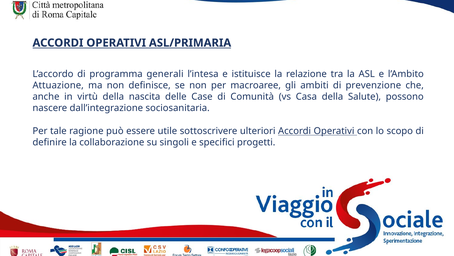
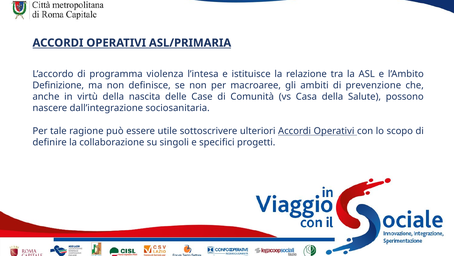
generali: generali -> violenza
Attuazione: Attuazione -> Definizione
